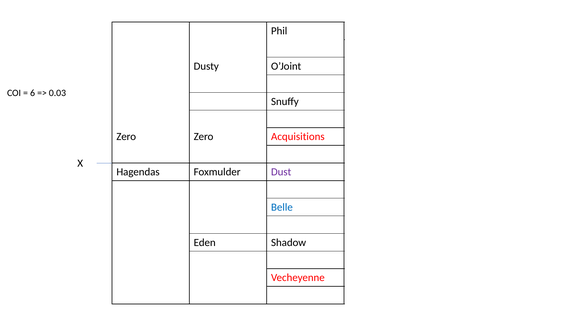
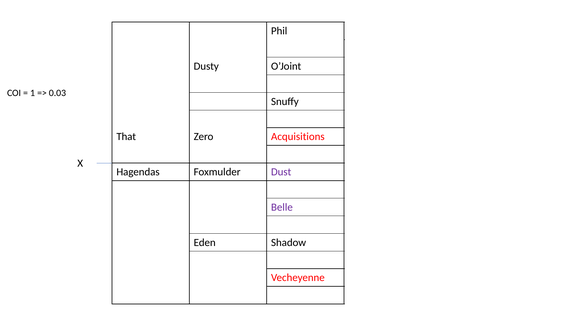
6: 6 -> 1
Zero at (126, 137): Zero -> That
Belle colour: blue -> purple
